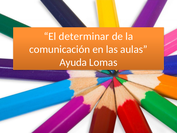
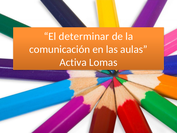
Ayuda: Ayuda -> Activa
